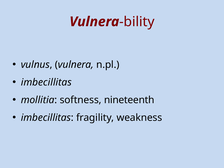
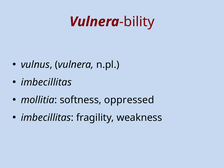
nineteenth: nineteenth -> oppressed
